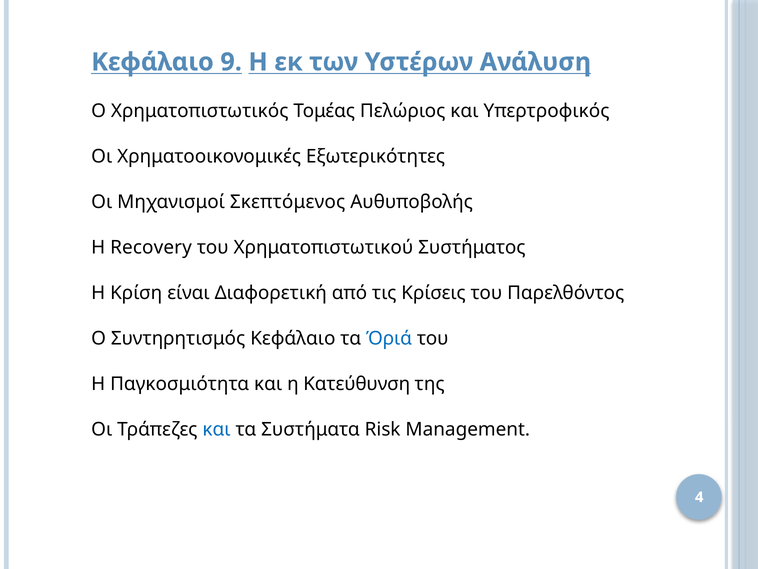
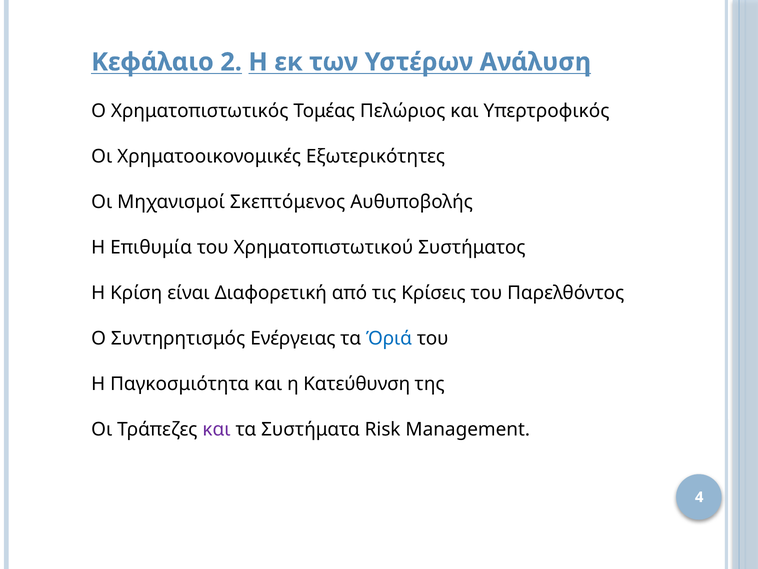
9: 9 -> 2
Recovery: Recovery -> Επιθυμία
Συντηρητισμός Κεφάλαιο: Κεφάλαιο -> Ενέργειας
και at (217, 429) colour: blue -> purple
